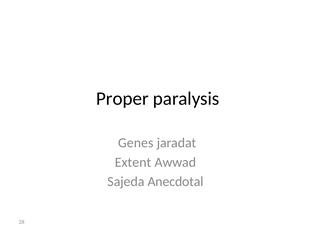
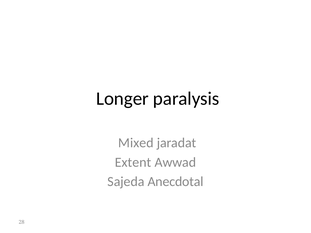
Proper: Proper -> Longer
Genes: Genes -> Mixed
